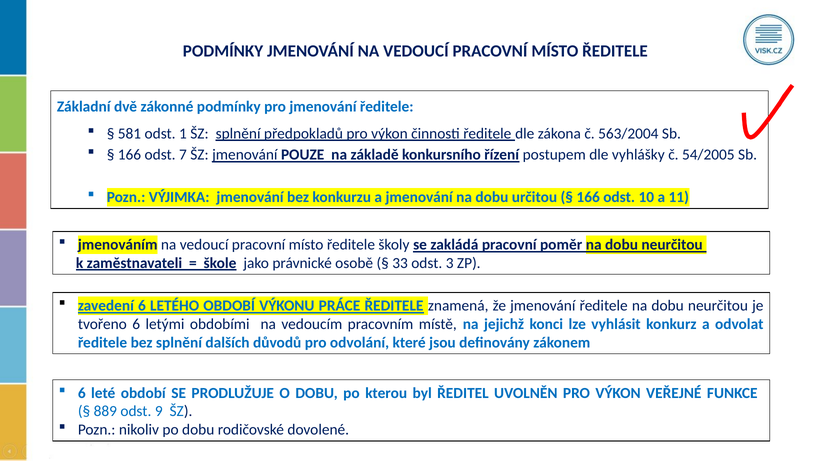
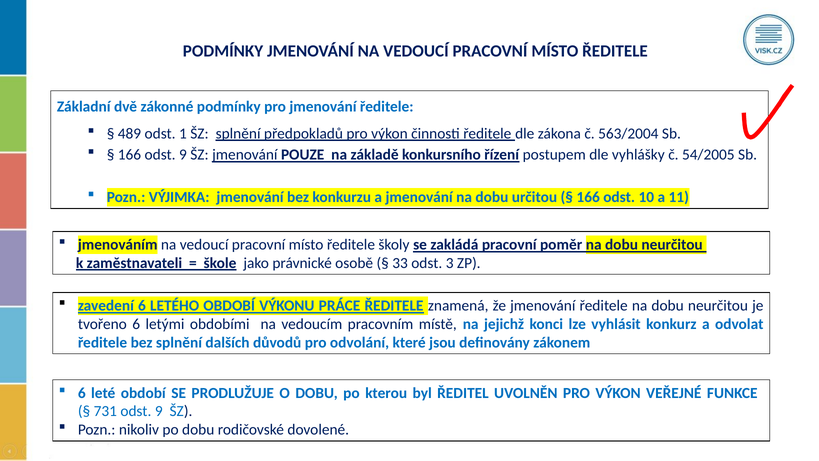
581: 581 -> 489
166 odst 7: 7 -> 9
889: 889 -> 731
